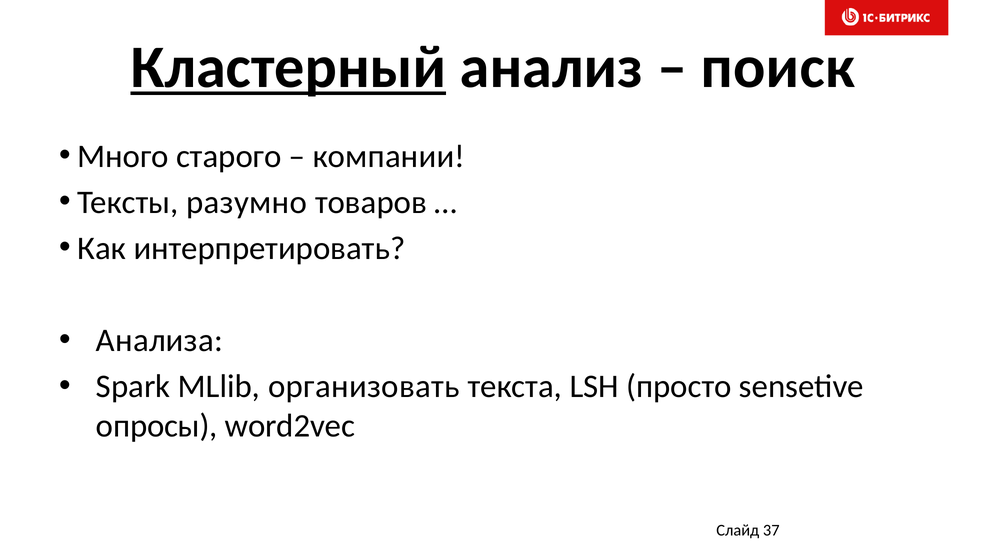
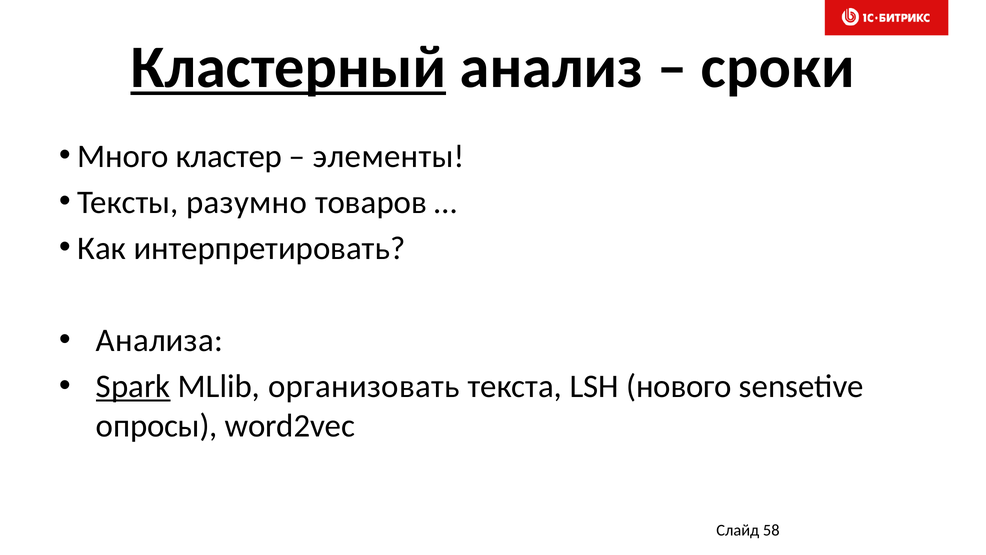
поиск: поиск -> сроки
старого: старого -> кластер
компании: компании -> элементы
Spark underline: none -> present
просто: просто -> нового
37: 37 -> 58
